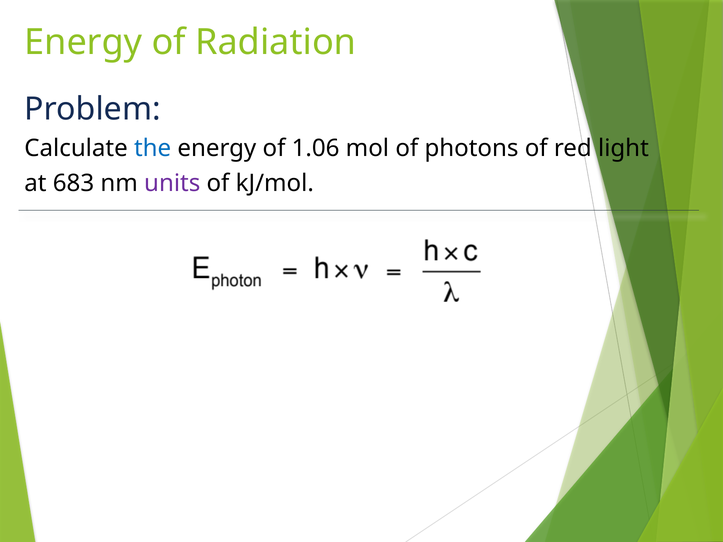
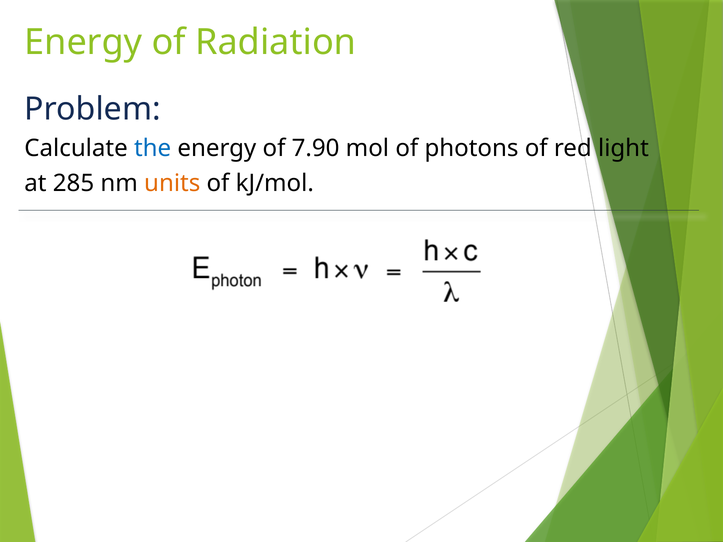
1.06: 1.06 -> 7.90
683: 683 -> 285
units colour: purple -> orange
